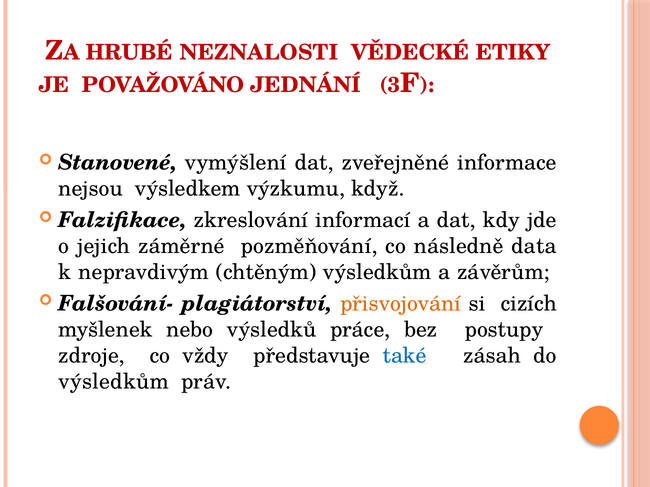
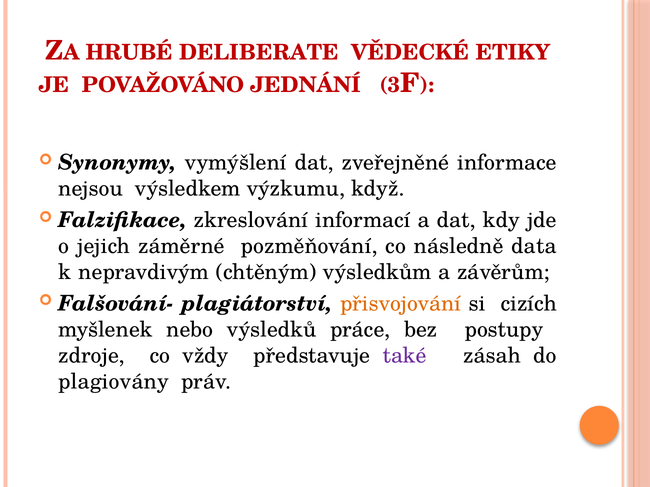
NEZNALOSTI: NEZNALOSTI -> DELIBERATE
Stanovené: Stanovené -> Synonymy
také colour: blue -> purple
výsledkům at (114, 382): výsledkům -> plagiovány
